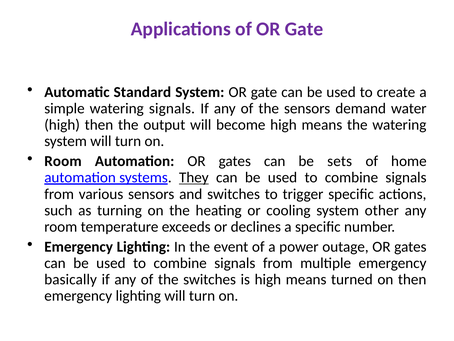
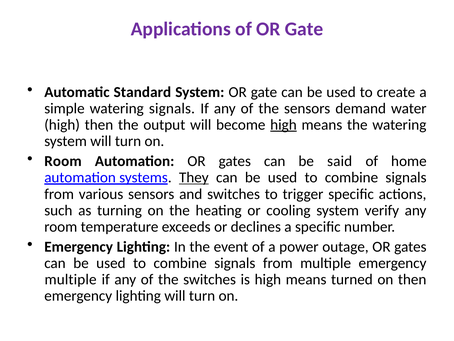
high at (283, 125) underline: none -> present
sets: sets -> said
other: other -> verify
basically at (71, 279): basically -> multiple
